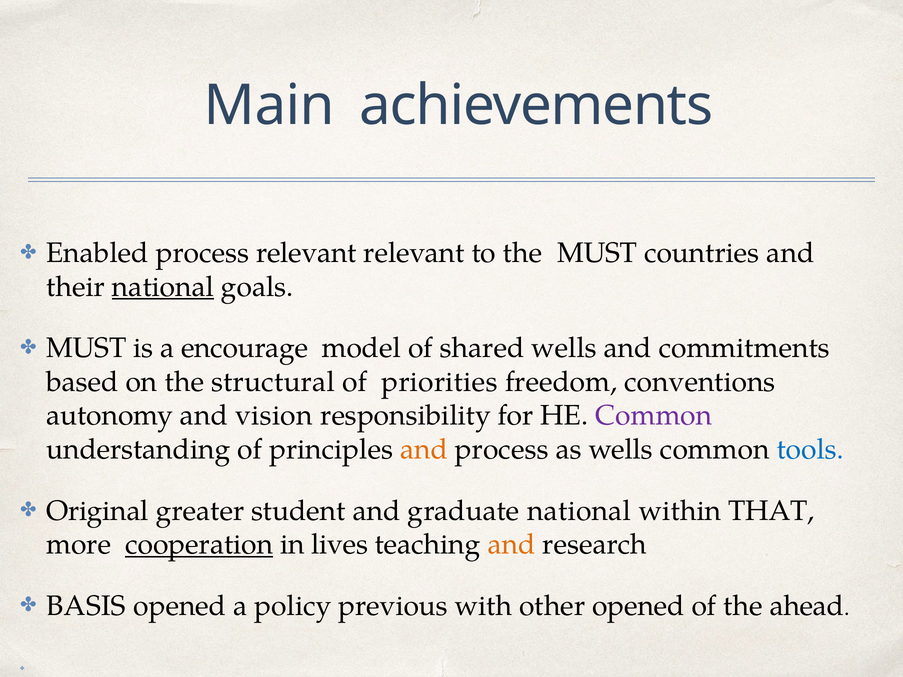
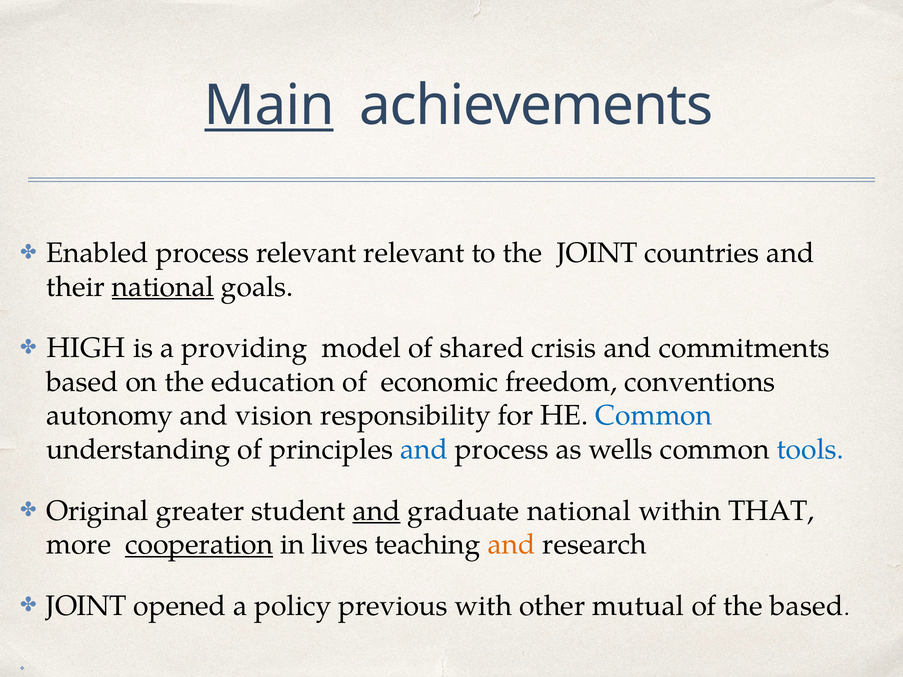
Main underline: none -> present
the MUST: MUST -> JOINT
MUST at (86, 348): MUST -> HIGH
encourage: encourage -> providing
shared wells: wells -> crisis
structural: structural -> education
priorities: priorities -> economic
Common at (654, 416) colour: purple -> blue
and at (424, 450) colour: orange -> blue
and at (377, 511) underline: none -> present
BASIS at (86, 606): BASIS -> JOINT
other opened: opened -> mutual
the ahead: ahead -> based
